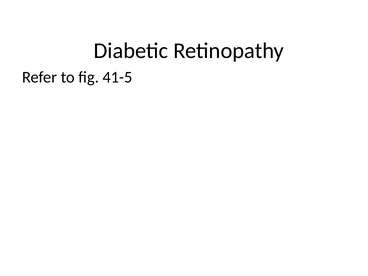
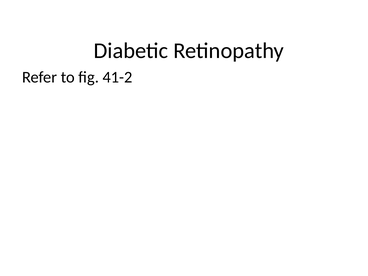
41-5: 41-5 -> 41-2
